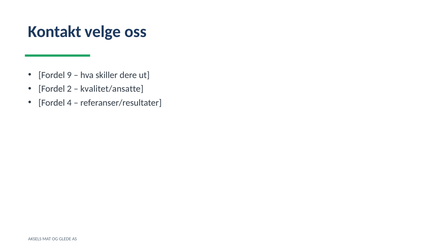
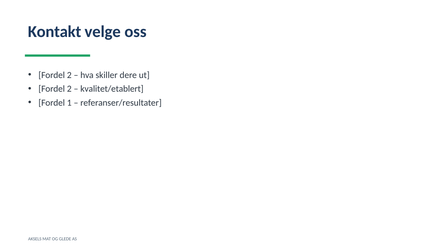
9 at (69, 75): 9 -> 2
kvalitet/ansatte: kvalitet/ansatte -> kvalitet/etablert
4: 4 -> 1
